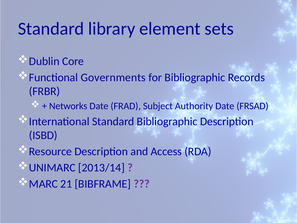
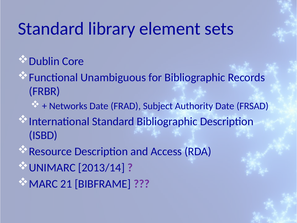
Governments: Governments -> Unambiguous
